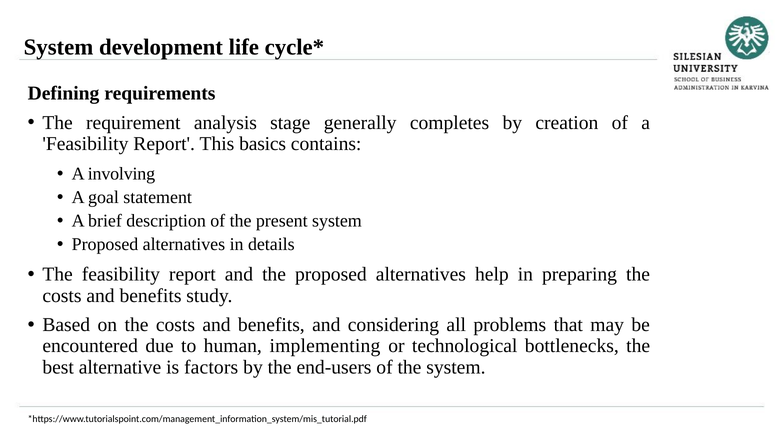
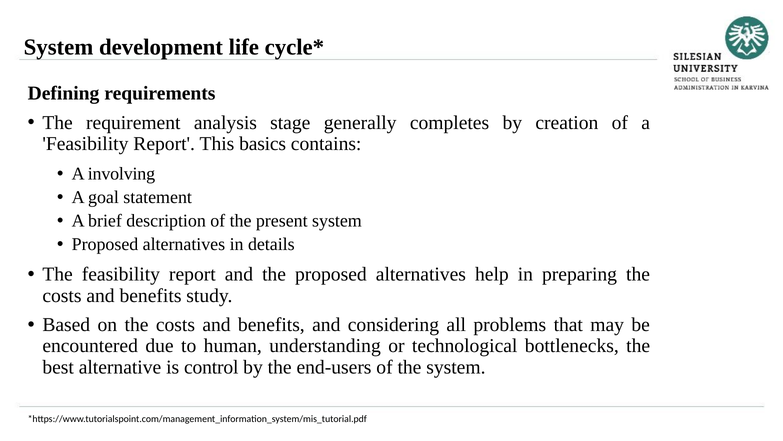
implementing: implementing -> understanding
factors: factors -> control
